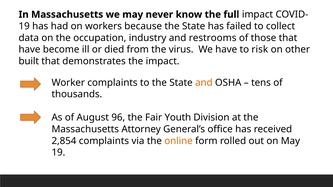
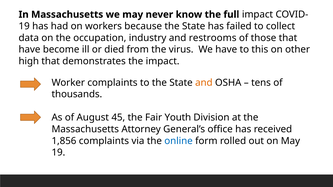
risk: risk -> this
built: built -> high
96: 96 -> 45
2,854: 2,854 -> 1,856
online colour: orange -> blue
